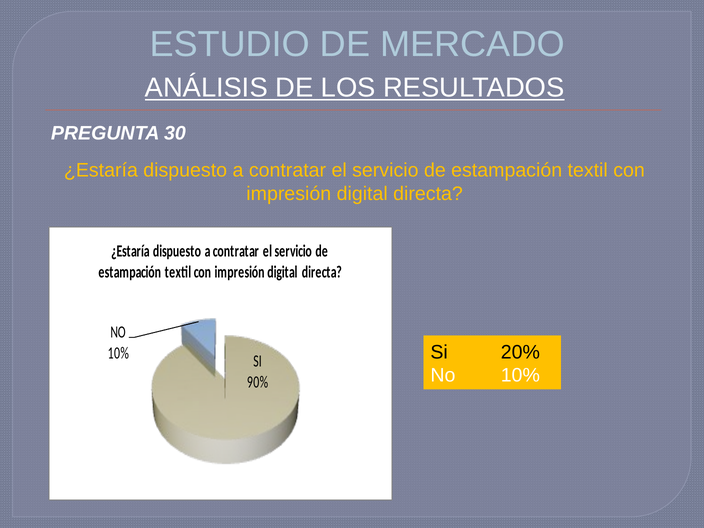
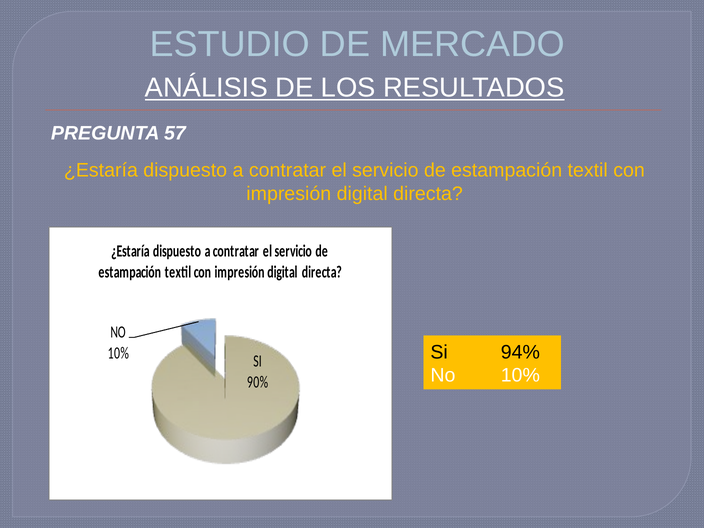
30: 30 -> 57
20%: 20% -> 94%
